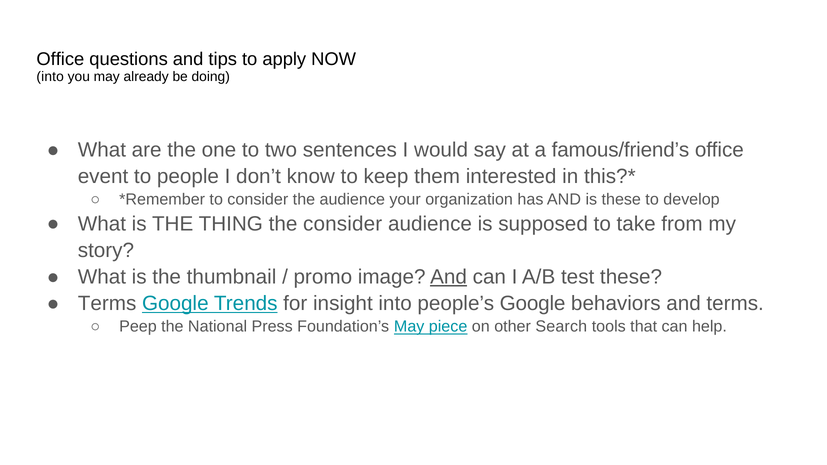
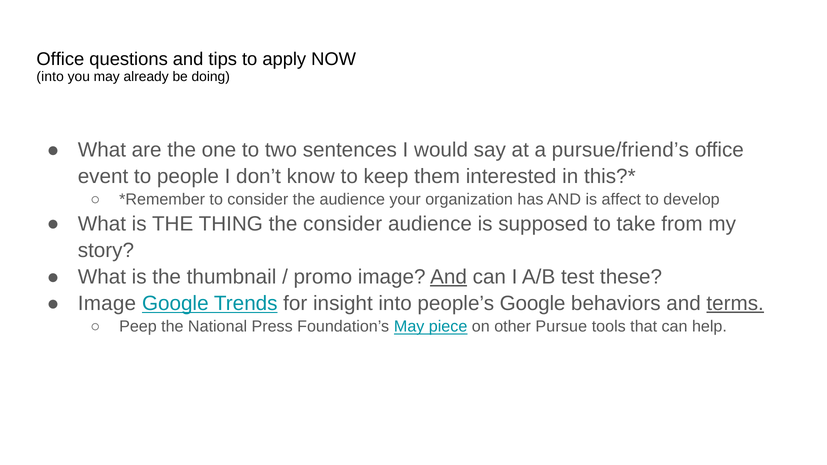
famous/friend’s: famous/friend’s -> pursue/friend’s
is these: these -> affect
Terms at (107, 304): Terms -> Image
terms at (735, 304) underline: none -> present
Search: Search -> Pursue
